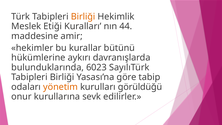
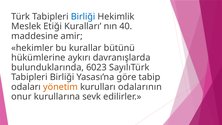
Birliği at (83, 17) colour: orange -> blue
44: 44 -> 40
görüldüğü: görüldüğü -> odalarının
